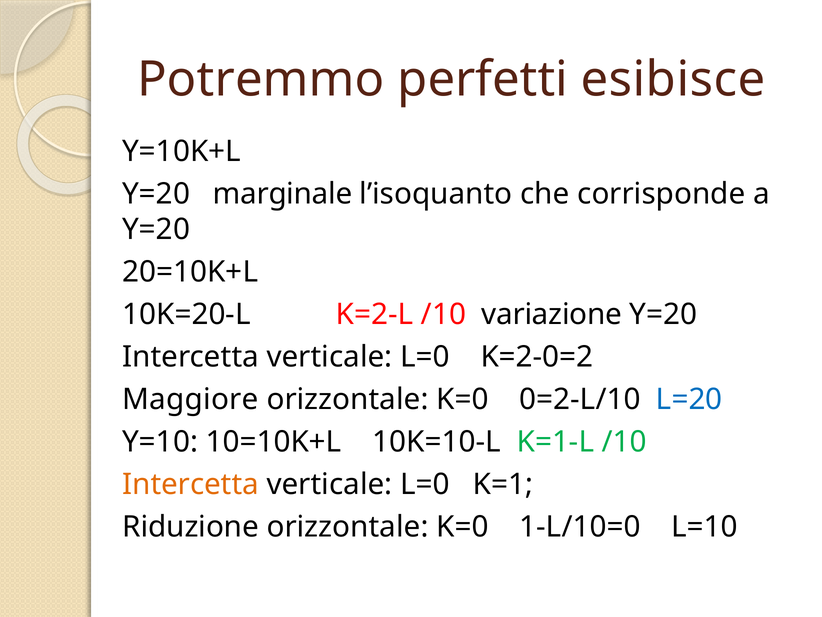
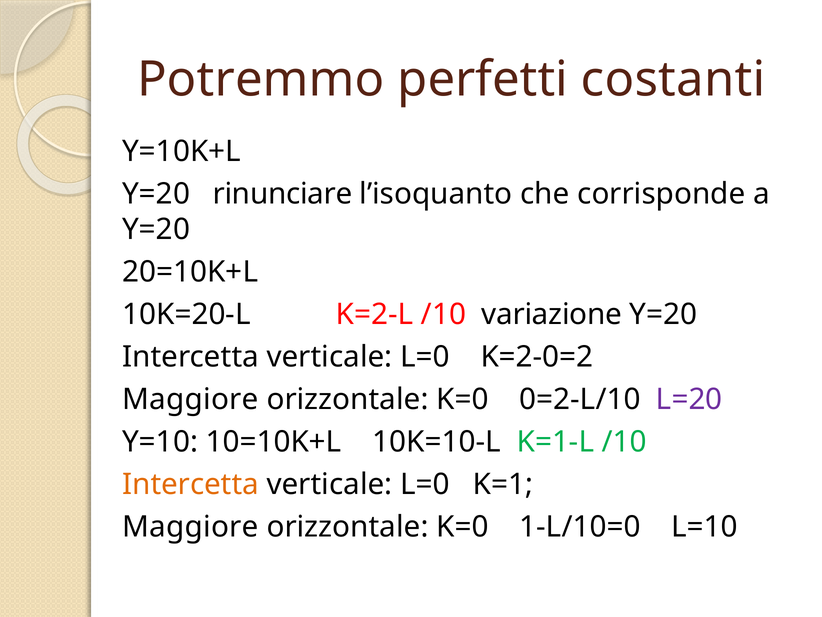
esibisce: esibisce -> costanti
marginale: marginale -> rinunciare
L=20 colour: blue -> purple
Riduzione at (191, 527): Riduzione -> Maggiore
